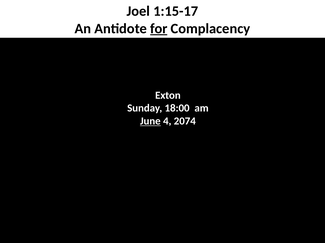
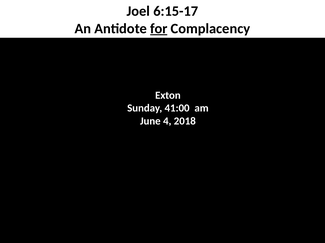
1:15-17: 1:15-17 -> 6:15-17
18:00: 18:00 -> 41:00
June underline: present -> none
2074: 2074 -> 2018
